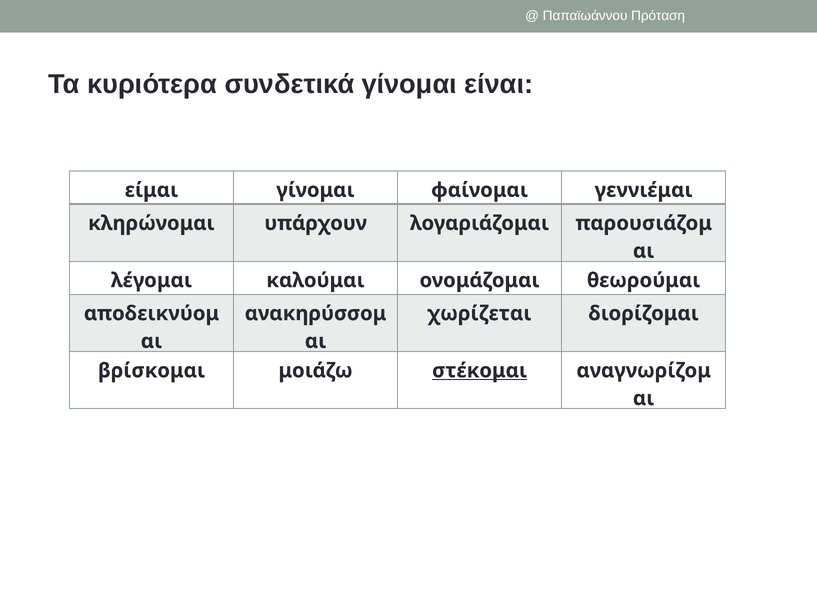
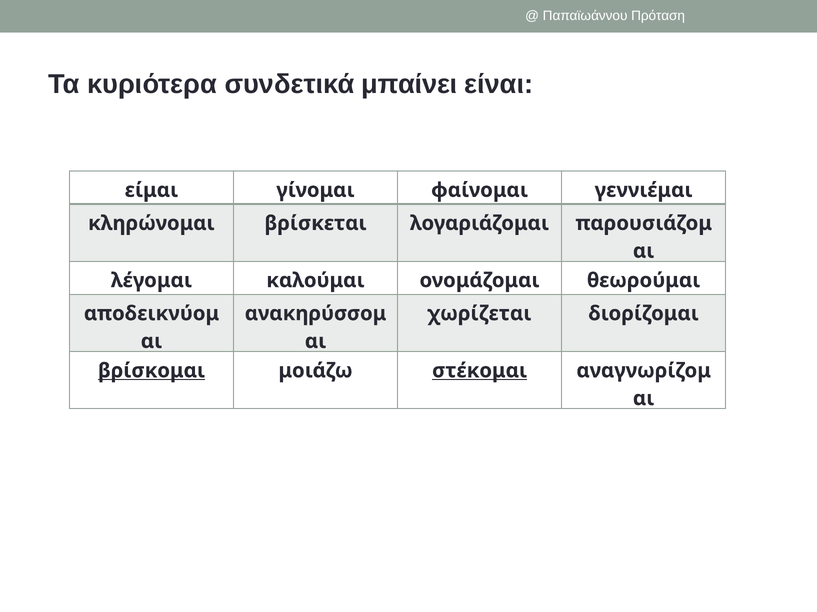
συνδετικά γίνομαι: γίνομαι -> μπαίνει
υπάρχουν: υπάρχουν -> βρίσκεται
βρίσκομαι underline: none -> present
